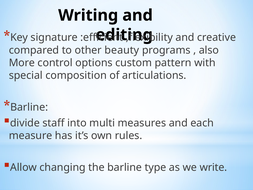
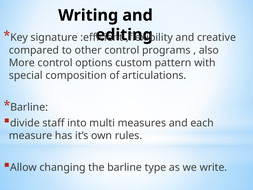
other beauty: beauty -> control
